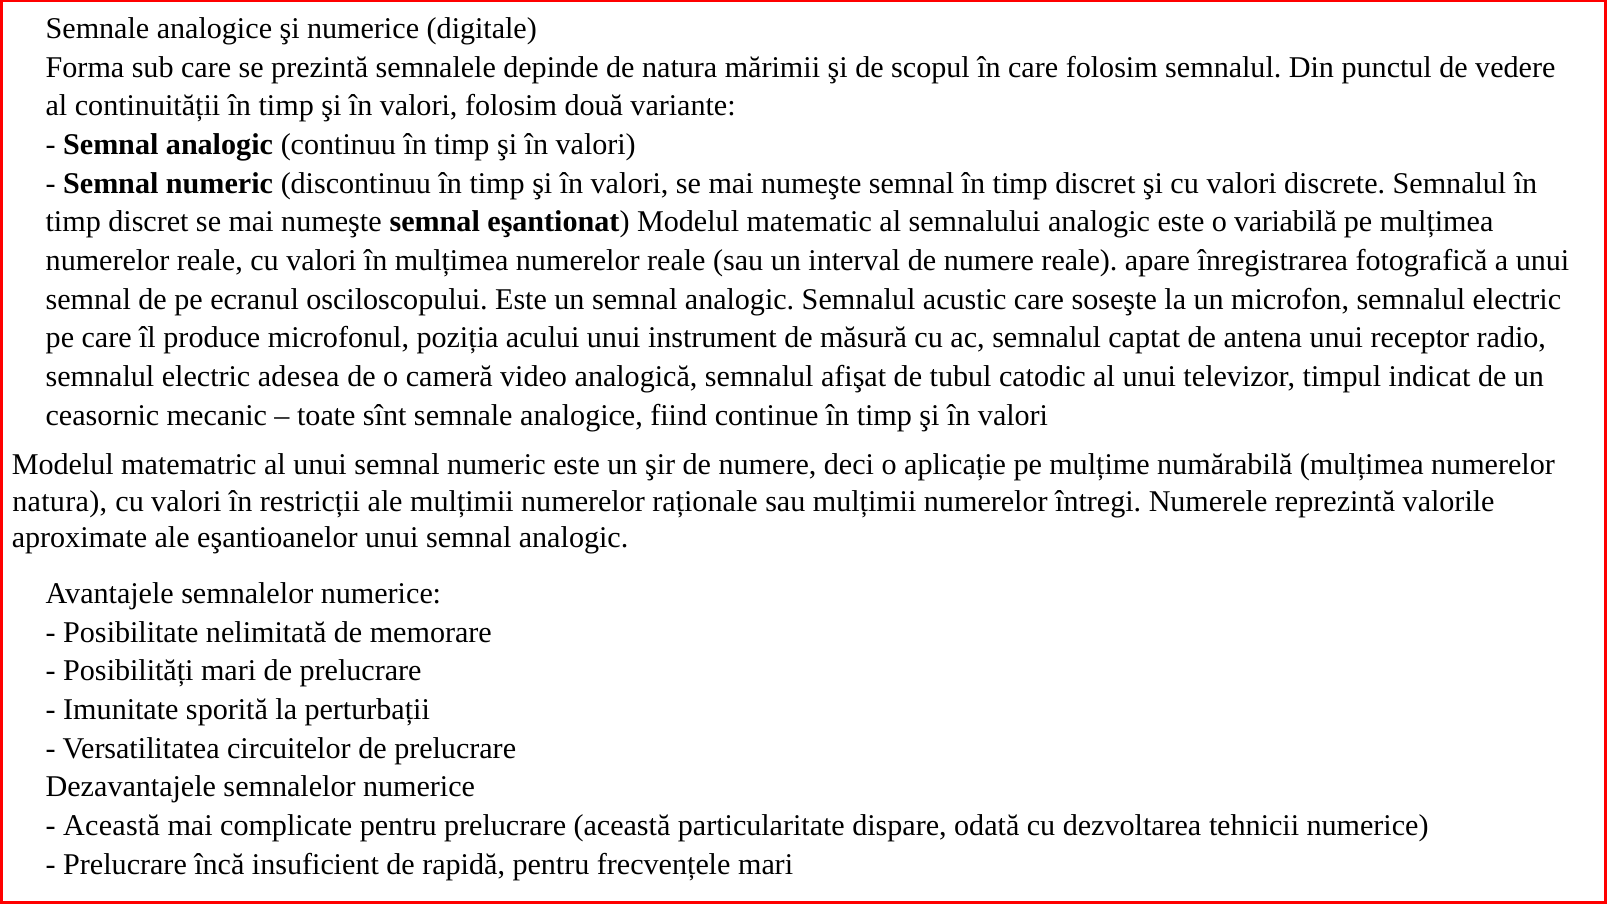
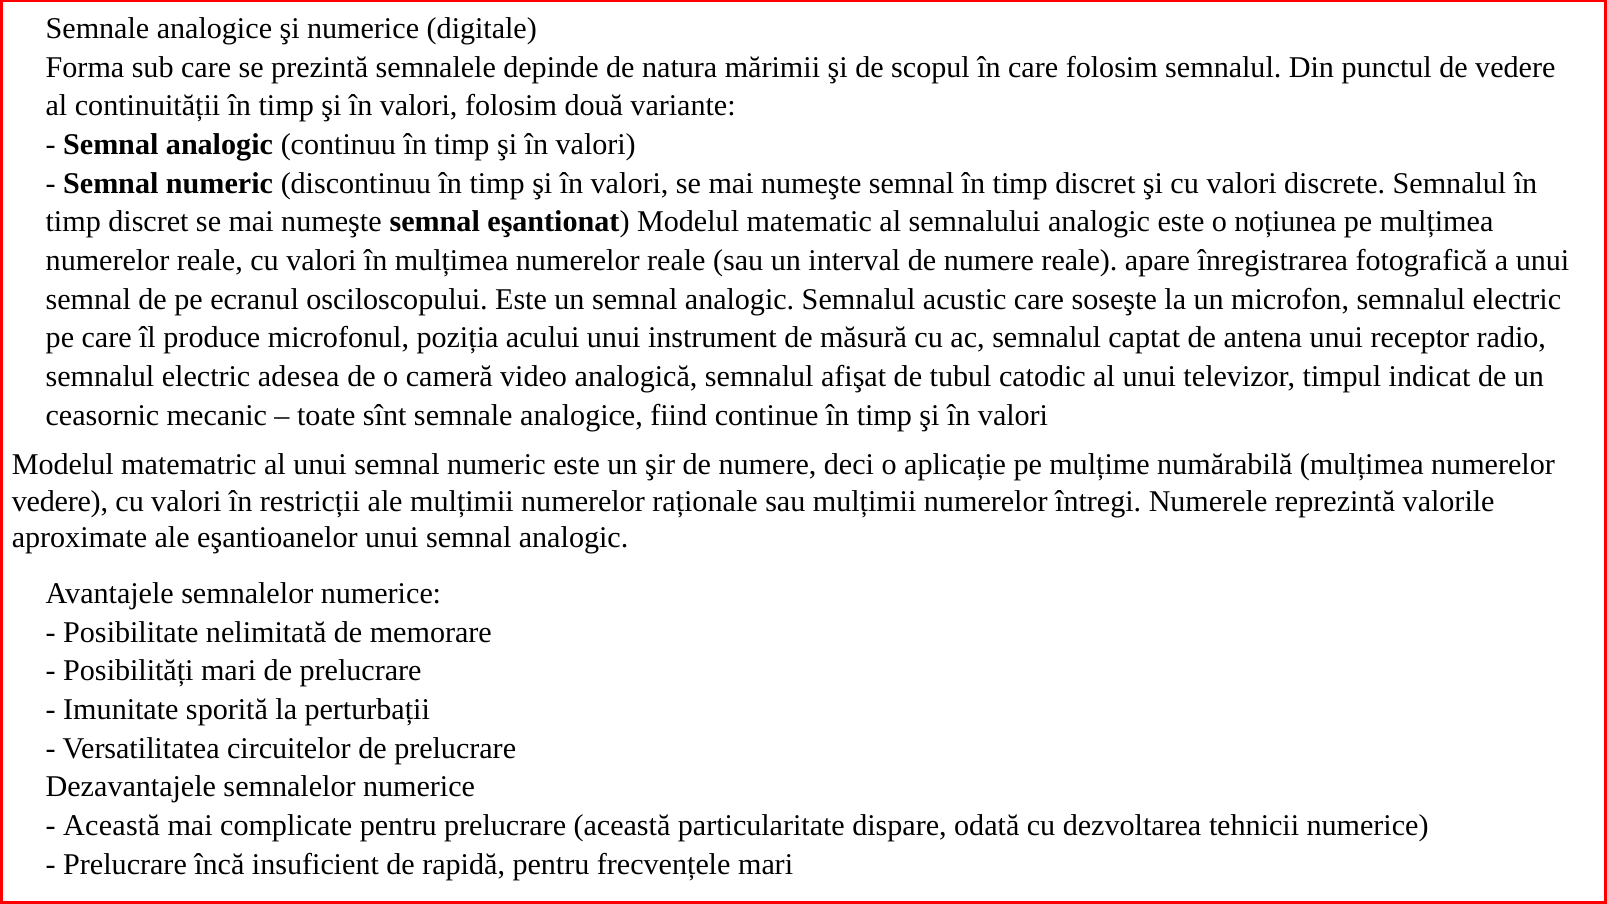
variabilă: variabilă -> noțiunea
natura at (60, 501): natura -> vedere
